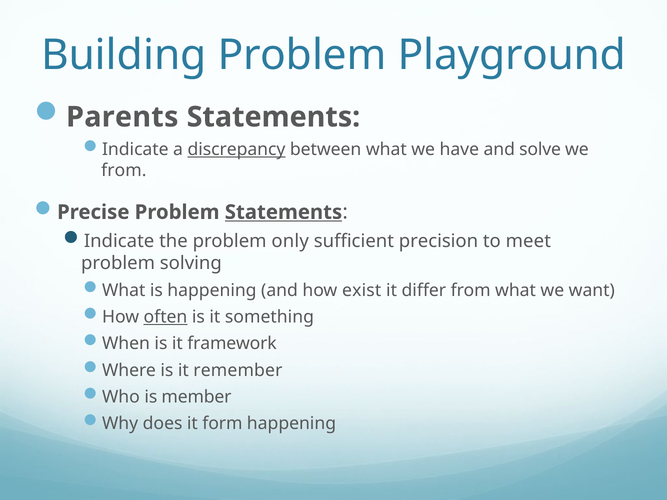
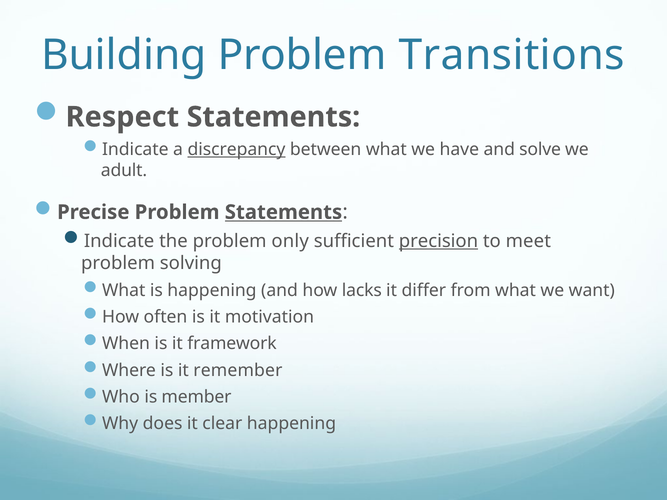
Playground: Playground -> Transitions
Parents: Parents -> Respect
from at (124, 171): from -> adult
precision underline: none -> present
exist: exist -> lacks
often underline: present -> none
something: something -> motivation
form: form -> clear
